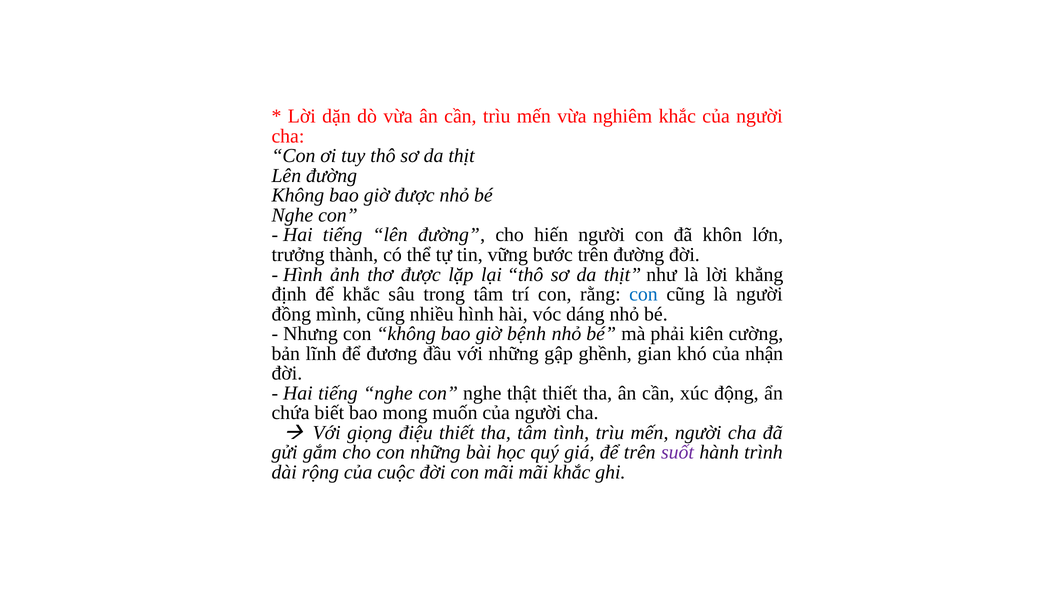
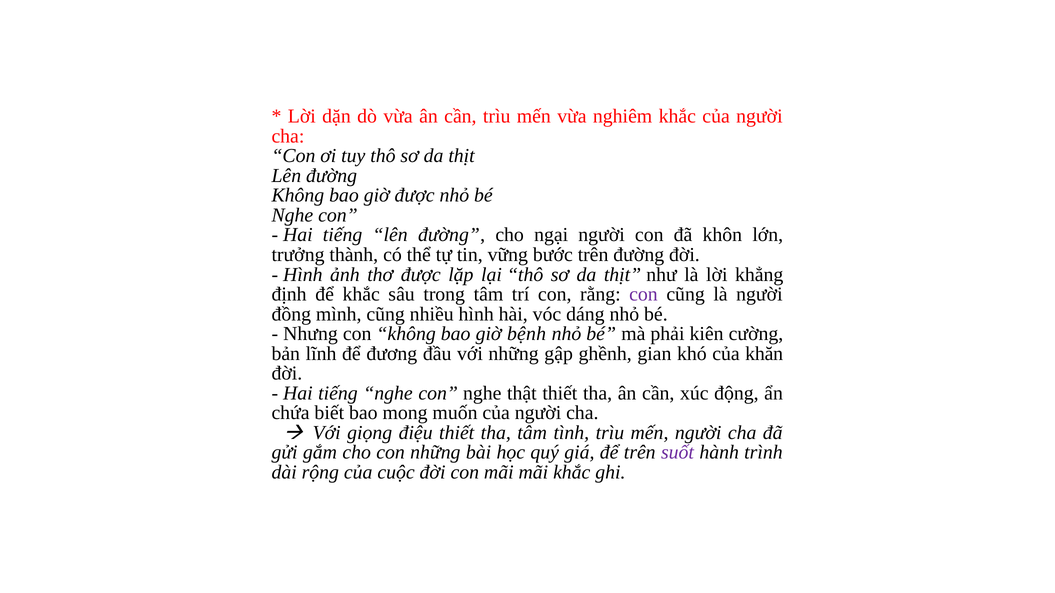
hiến: hiến -> ngại
con at (643, 294) colour: blue -> purple
nhận: nhận -> khăn
